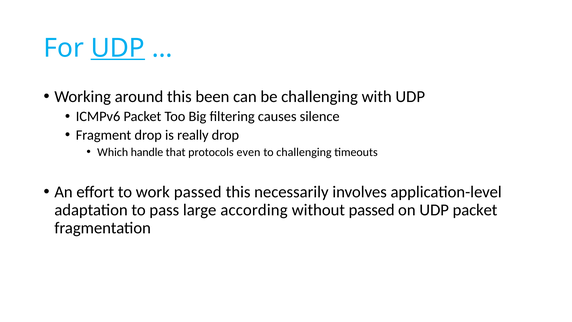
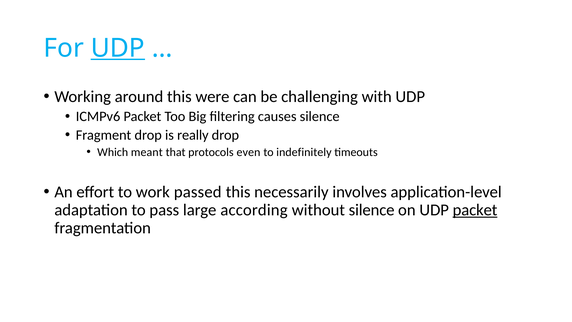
been: been -> were
handle: handle -> meant
to challenging: challenging -> indefinitely
without passed: passed -> silence
packet at (475, 210) underline: none -> present
